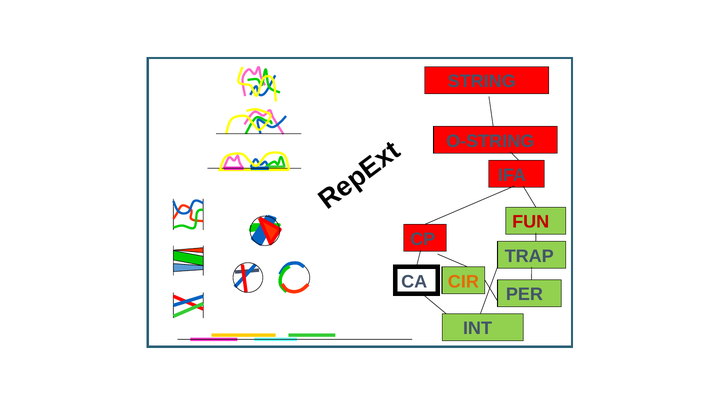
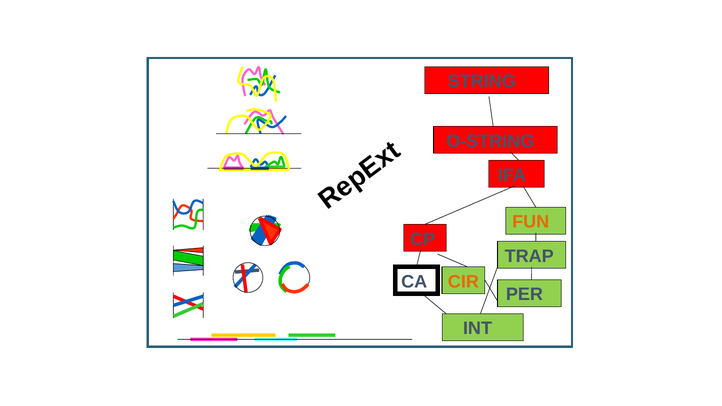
FUN colour: red -> orange
